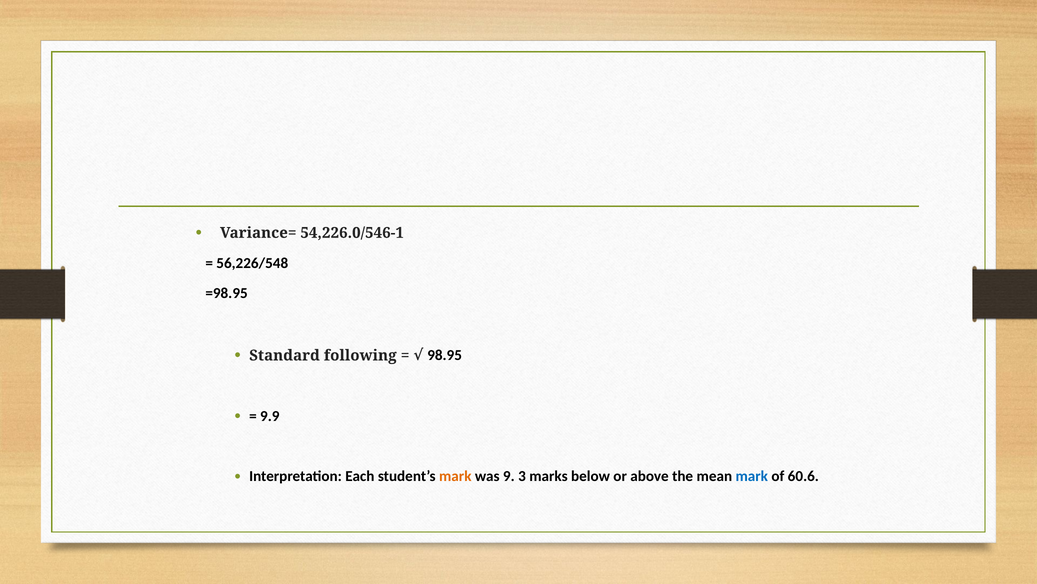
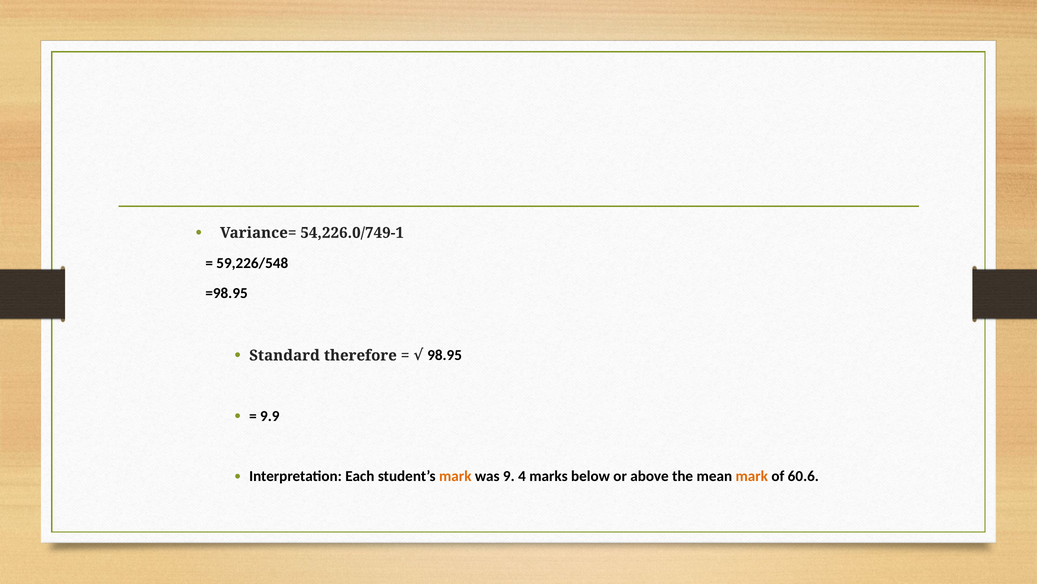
54,226.0/546-1: 54,226.0/546-1 -> 54,226.0/749-1
56,226/548: 56,226/548 -> 59,226/548
following: following -> therefore
3: 3 -> 4
mark at (752, 476) colour: blue -> orange
